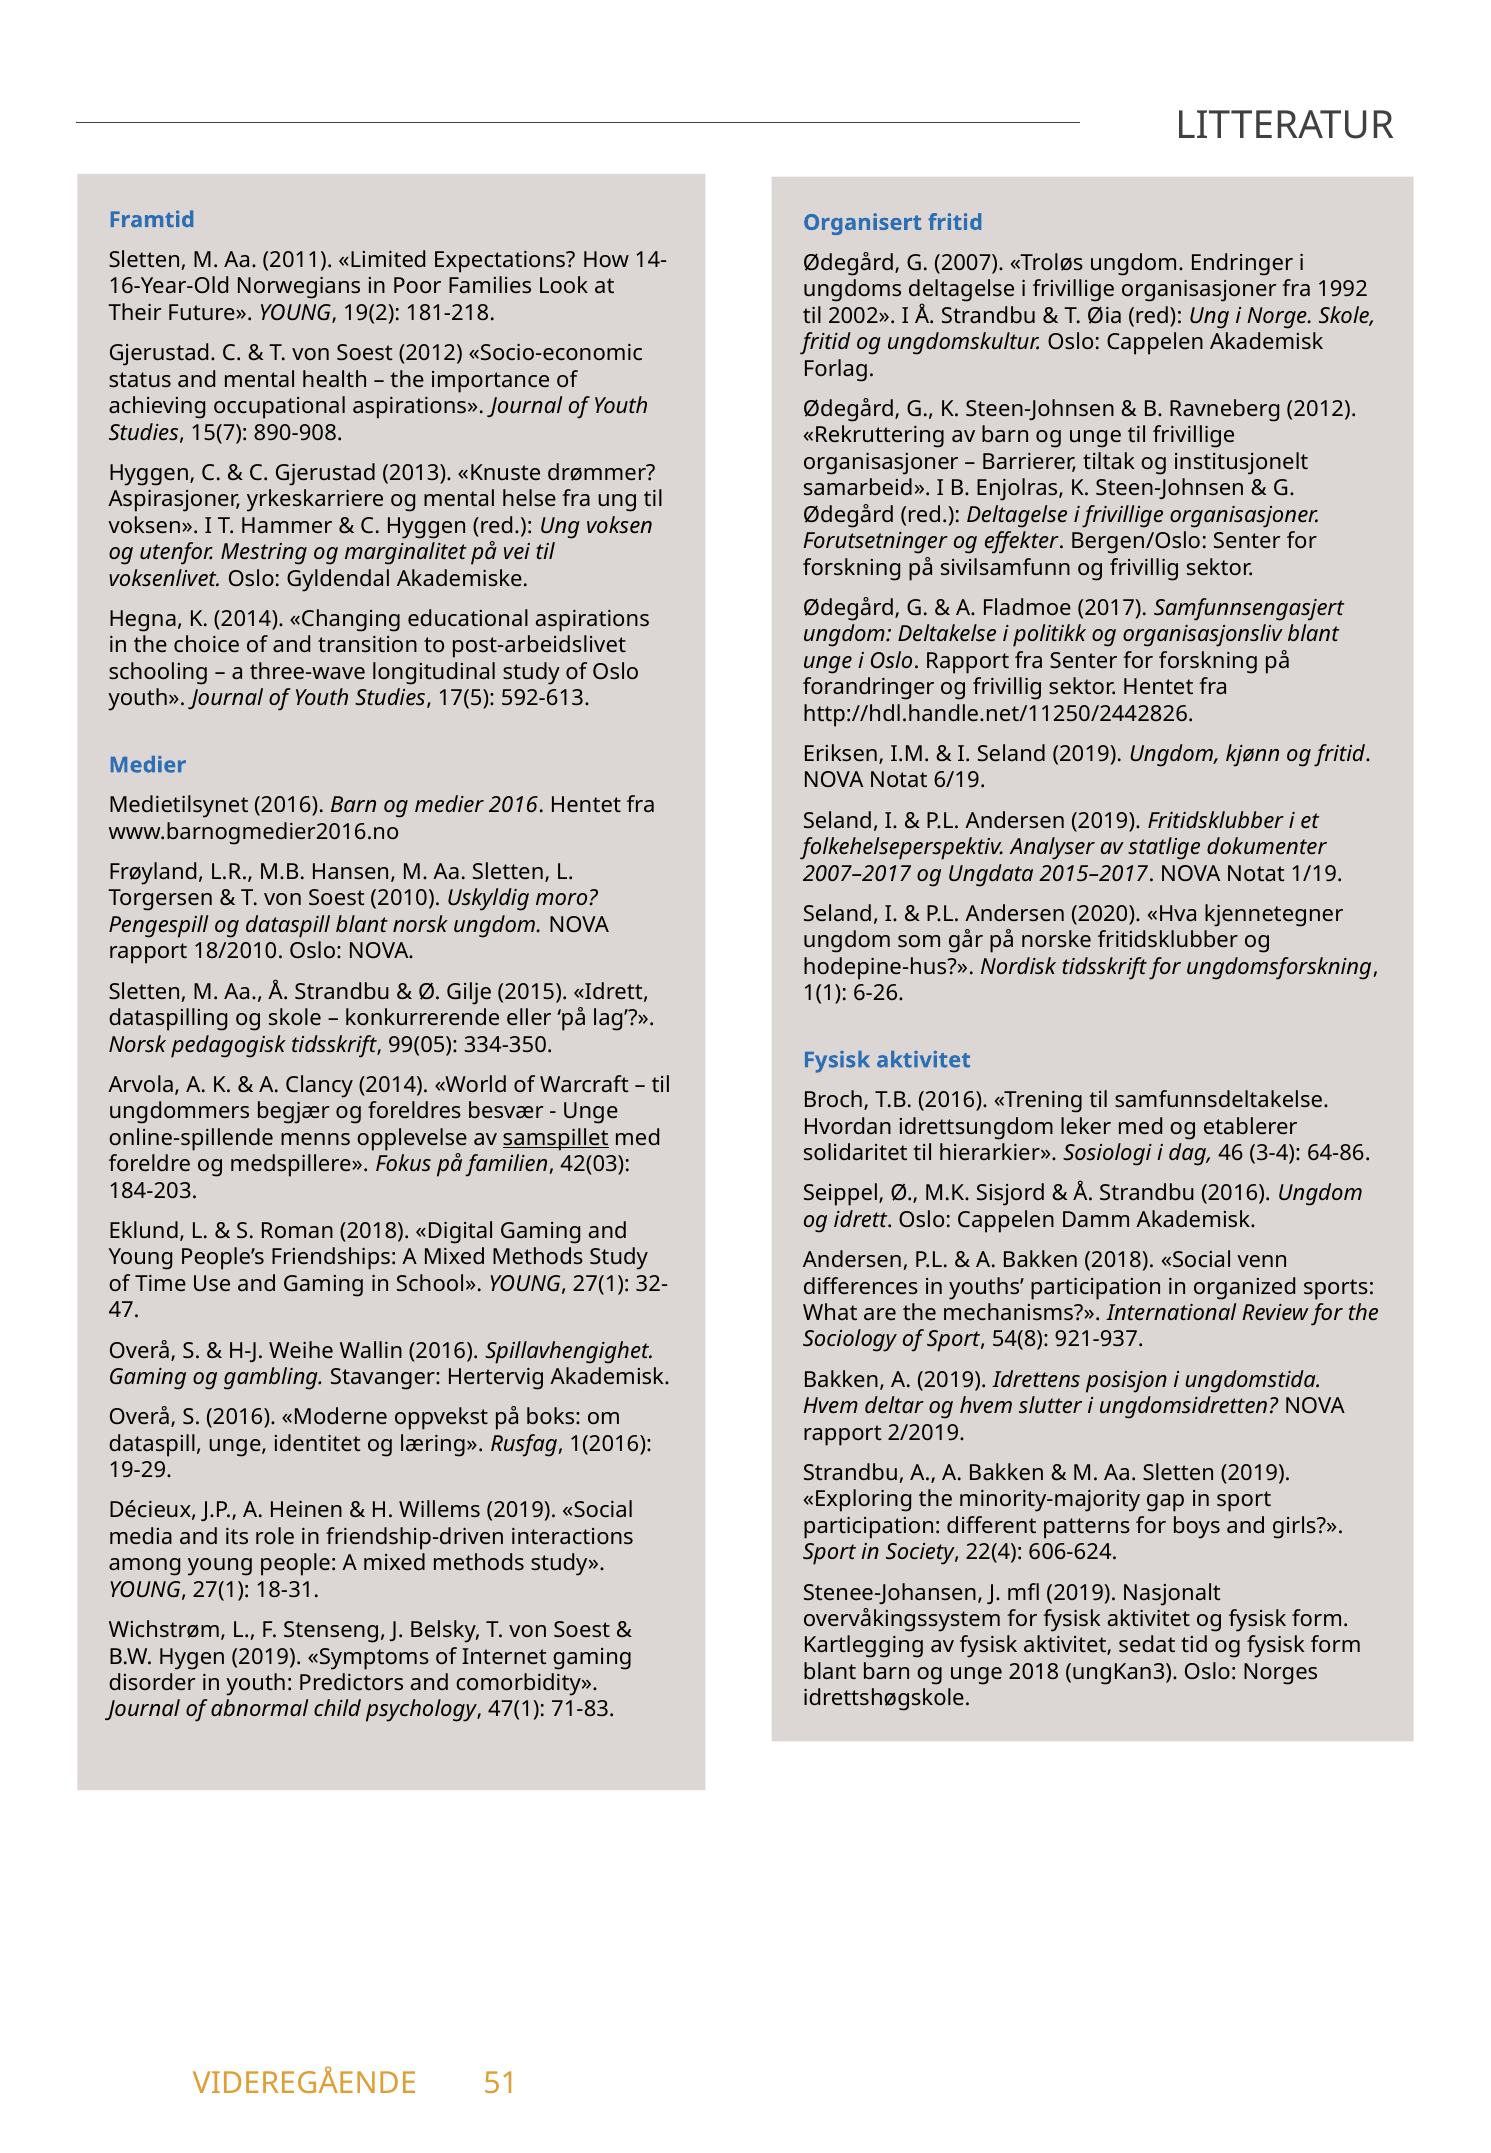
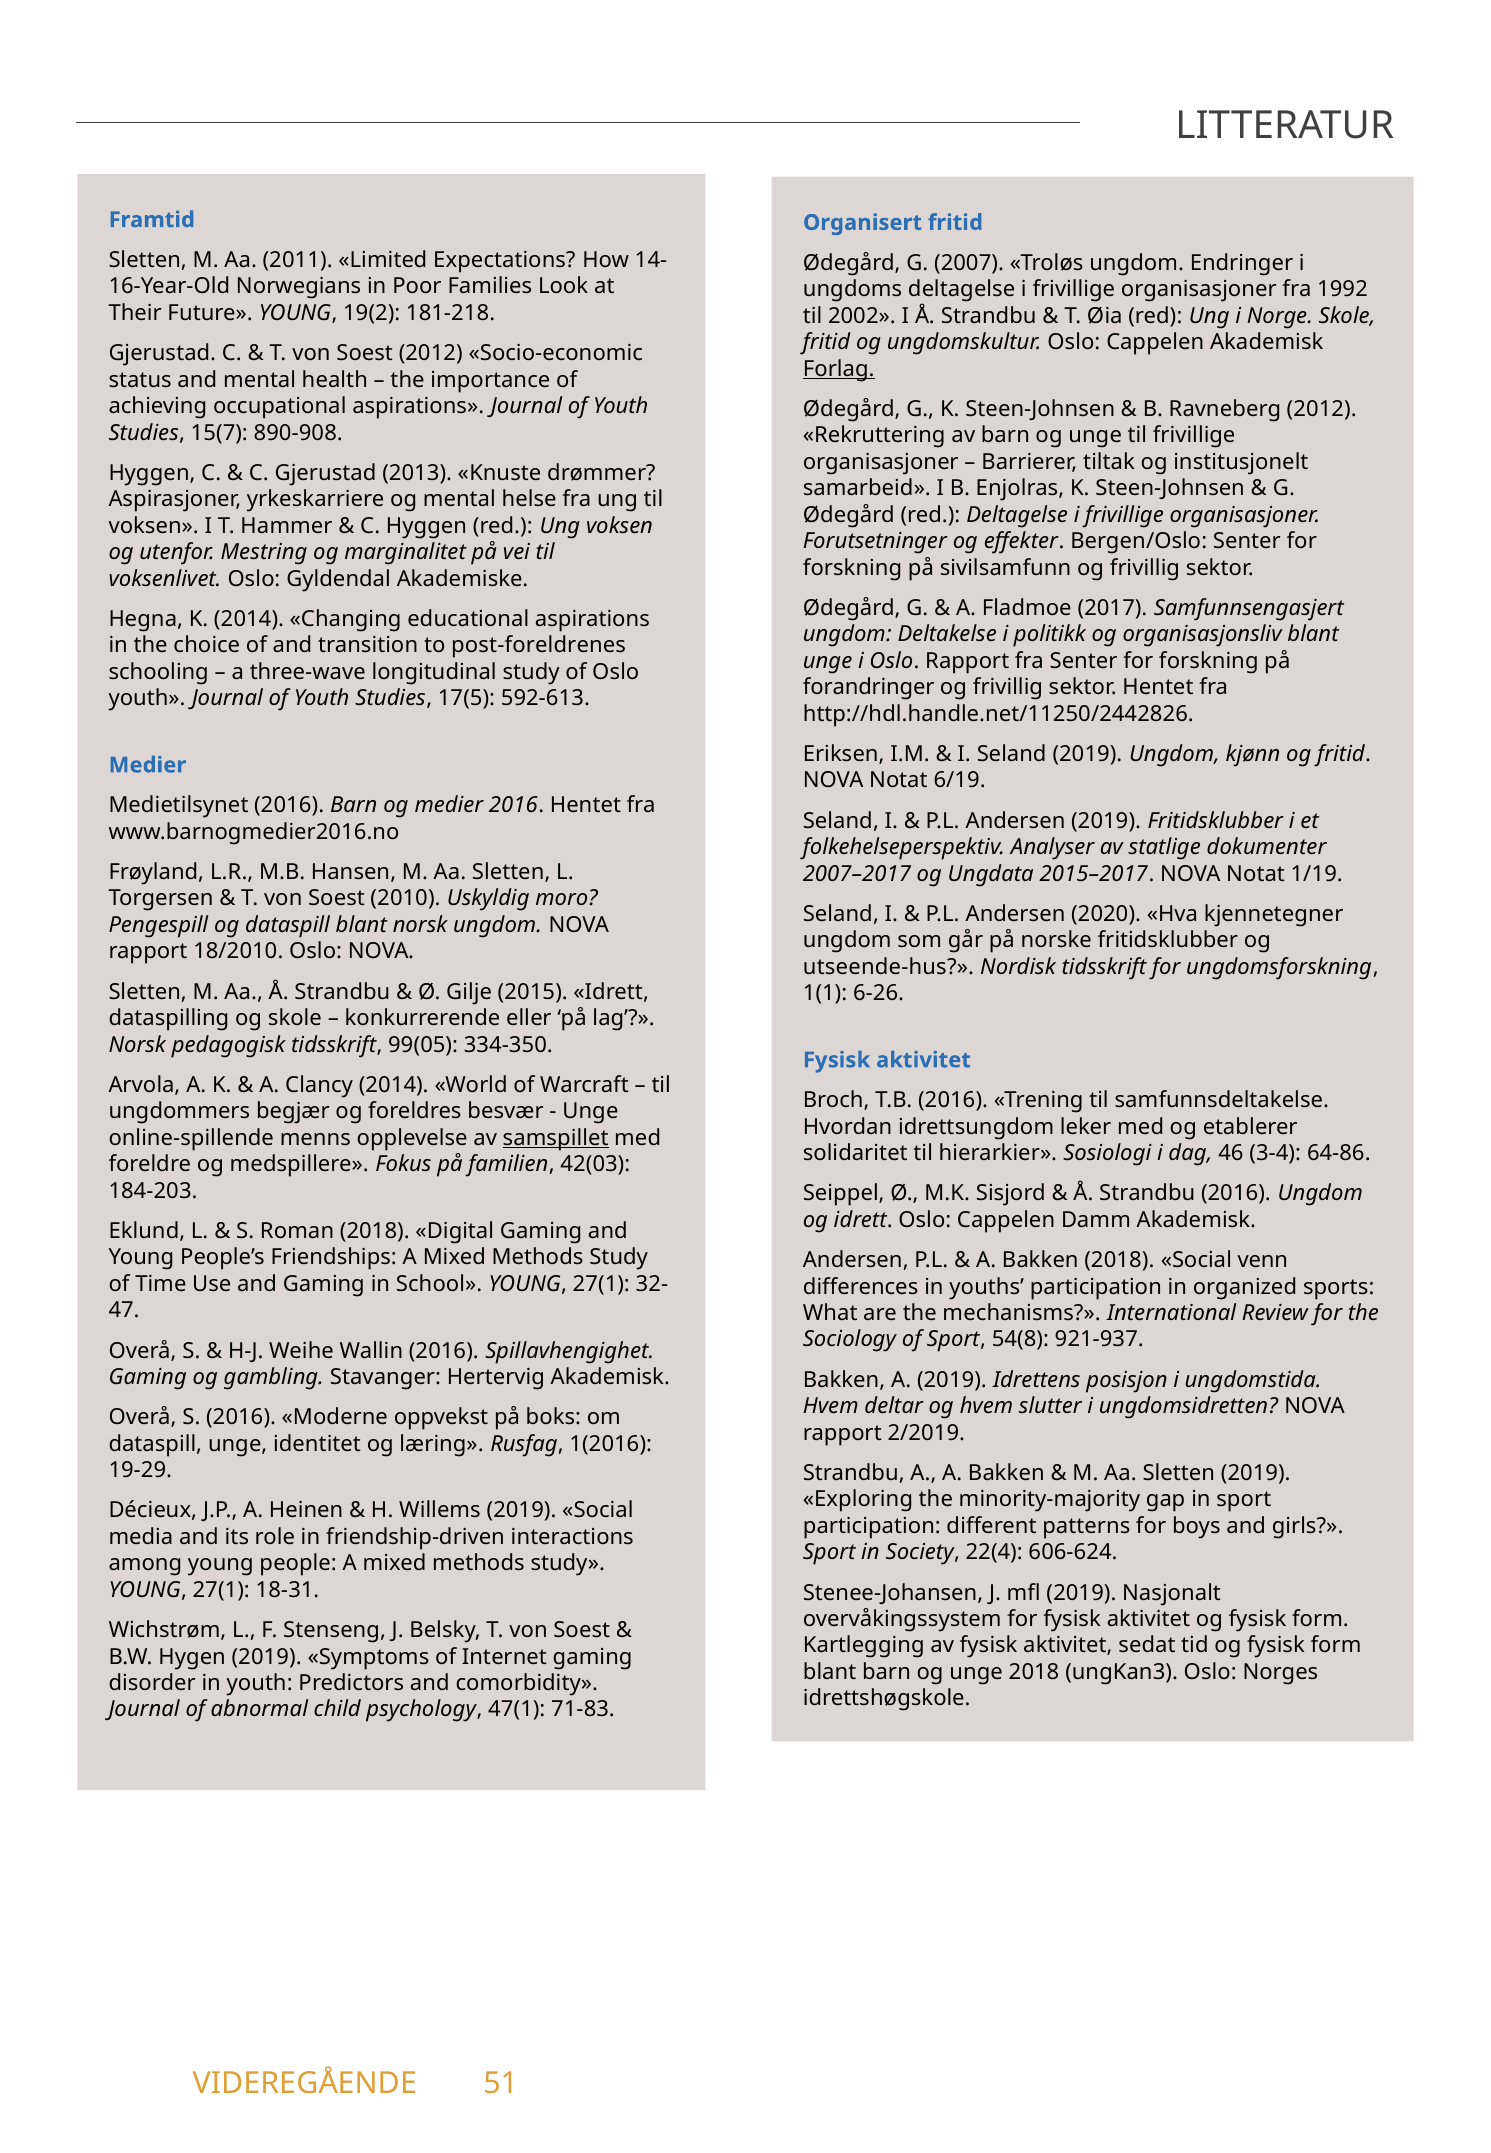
Forlag underline: none -> present
post-arbeidslivet: post-arbeidslivet -> post-foreldrenes
hodepine-hus: hodepine-hus -> utseende-hus
